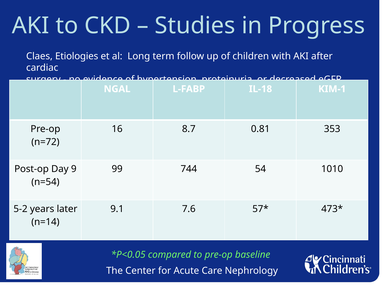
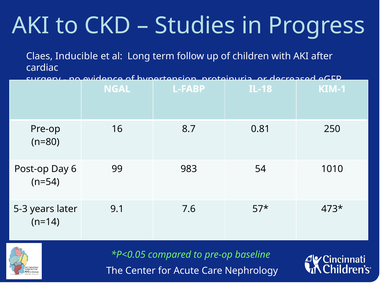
Etiologies: Etiologies -> Inducible
353: 353 -> 250
n=72: n=72 -> n=80
9: 9 -> 6
744: 744 -> 983
5-2: 5-2 -> 5-3
